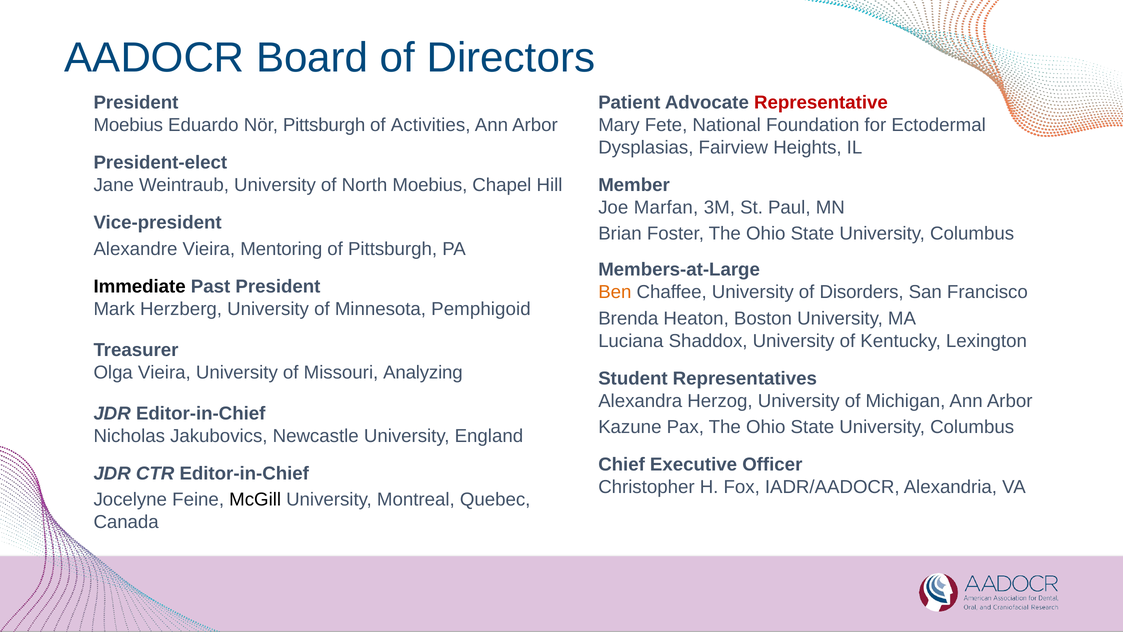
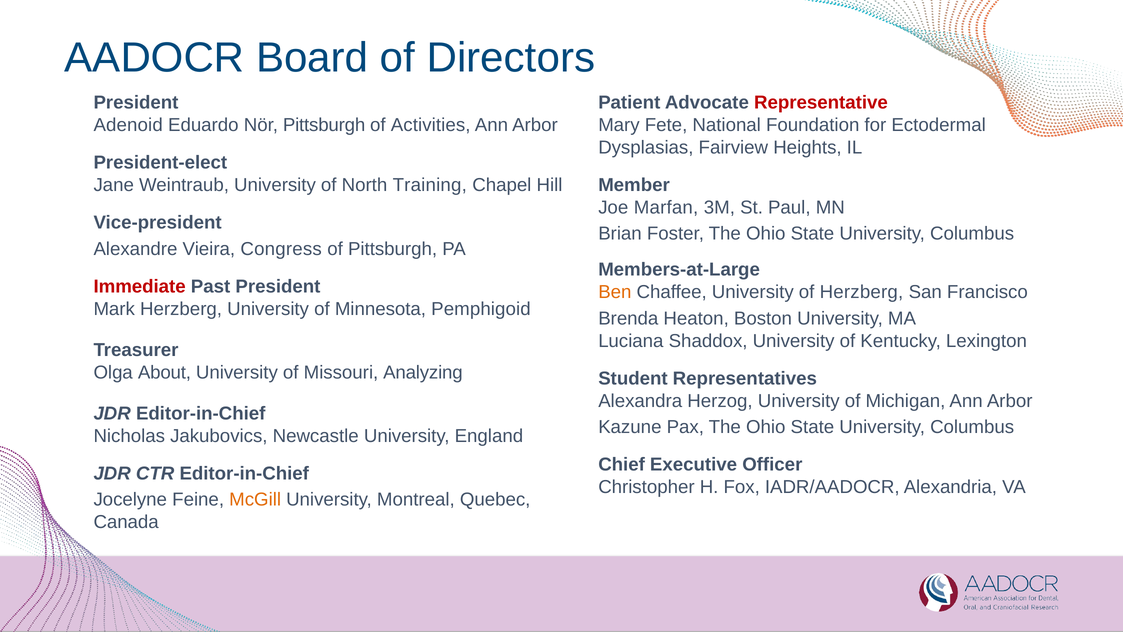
Moebius at (128, 125): Moebius -> Adenoid
North Moebius: Moebius -> Training
Mentoring: Mentoring -> Congress
Immediate colour: black -> red
of Disorders: Disorders -> Herzberg
Olga Vieira: Vieira -> About
McGill colour: black -> orange
